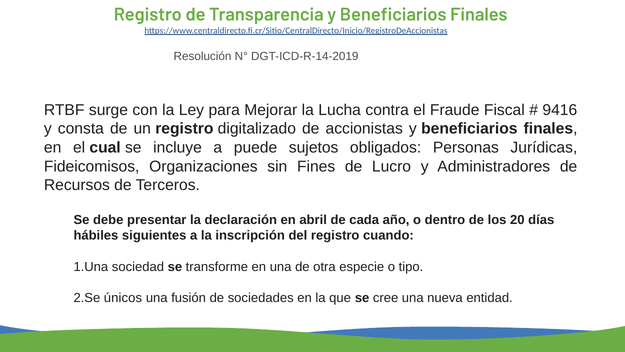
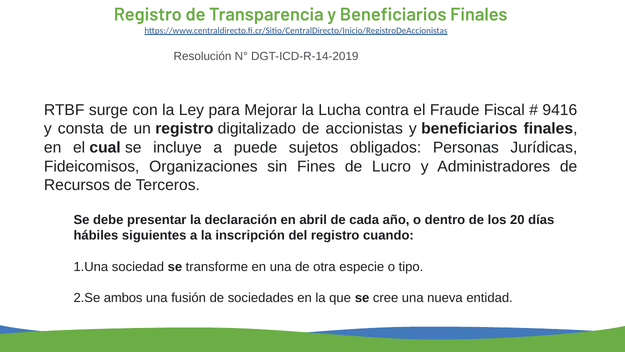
únicos: únicos -> ambos
